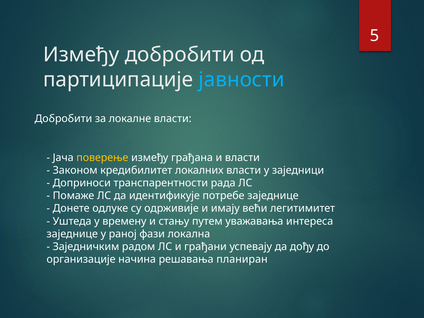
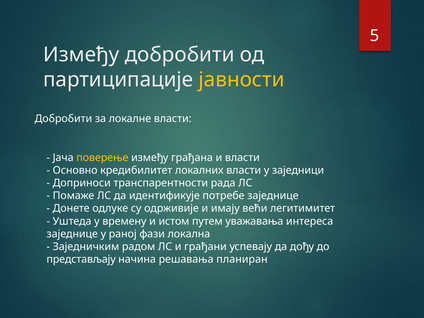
јавности colour: light blue -> yellow
Законом: Законом -> Основно
стању: стању -> истом
организације: организације -> представљају
